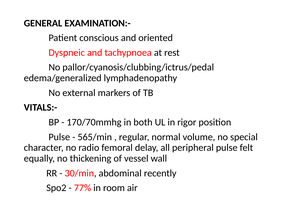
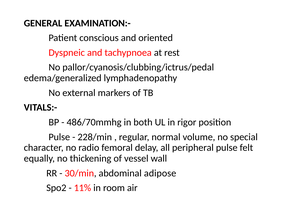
170/70mmhg: 170/70mmhg -> 486/70mmhg
565/min: 565/min -> 228/min
recently: recently -> adipose
77%: 77% -> 11%
